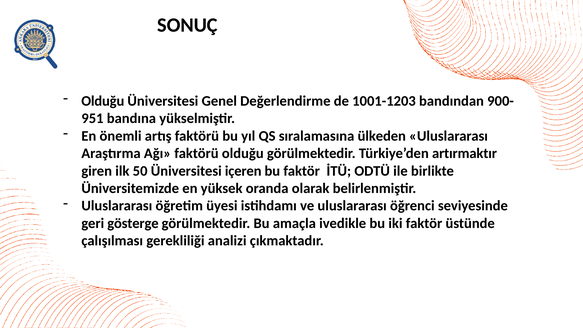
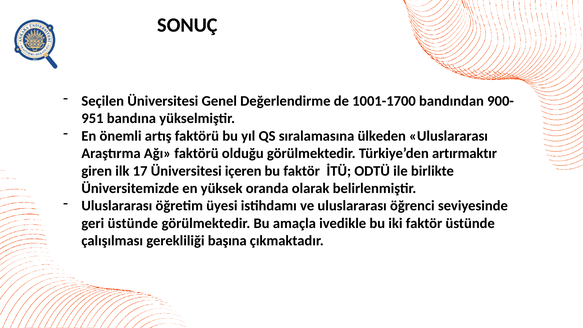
Olduğu at (103, 101): Olduğu -> Seçilen
1001-1203: 1001-1203 -> 1001-1700
50: 50 -> 17
geri gösterge: gösterge -> üstünde
analizi: analizi -> başına
